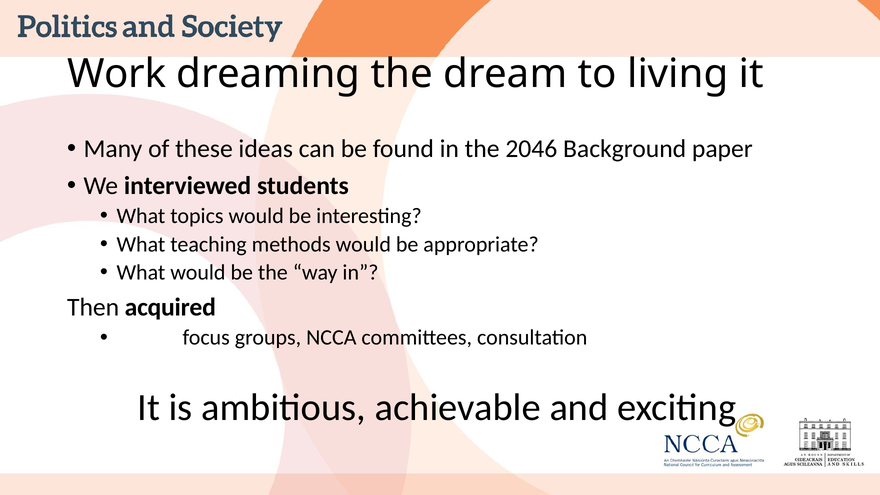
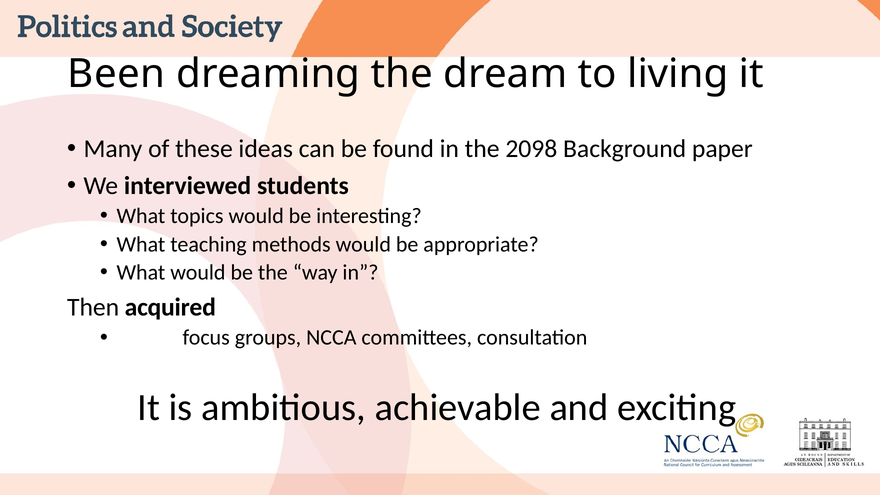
Work: Work -> Been
2046: 2046 -> 2098
